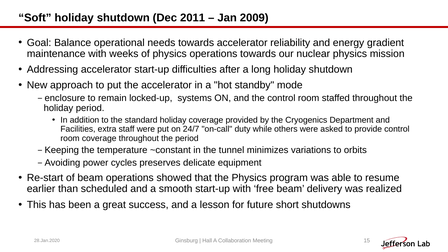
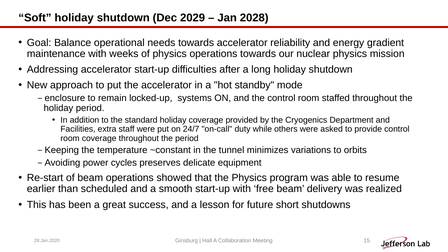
2011: 2011 -> 2029
2009: 2009 -> 2028
